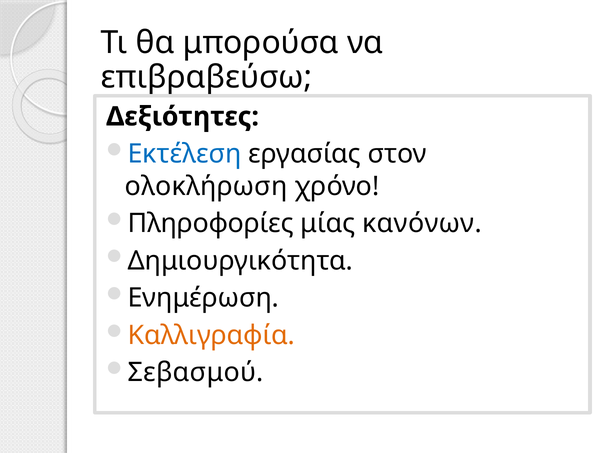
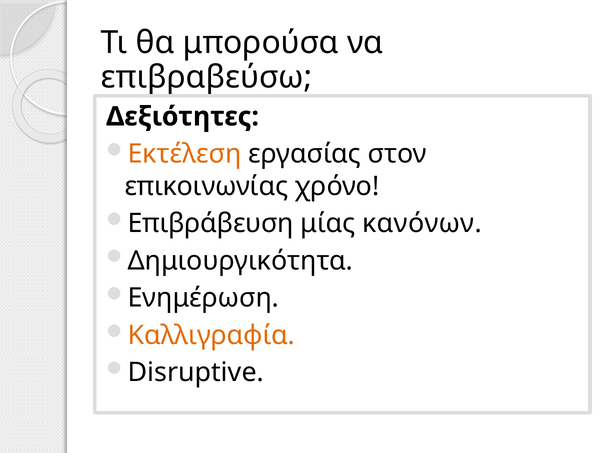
Εκτέλεση colour: blue -> orange
ολοκλήρωση: ολοκλήρωση -> επικοινωνίας
Πληροφορίες: Πληροφορίες -> Επιβράβευση
Σεβασμού: Σεβασμού -> Disruptive
